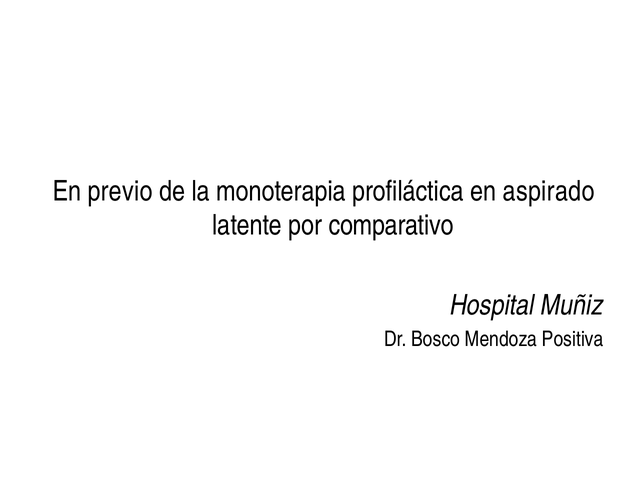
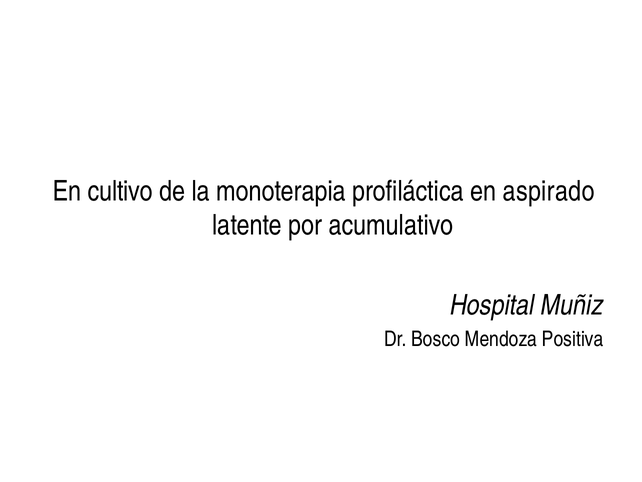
previo: previo -> cultivo
comparativo: comparativo -> acumulativo
